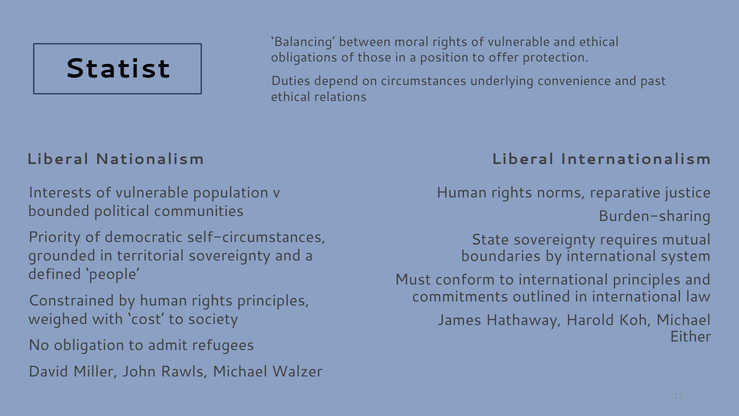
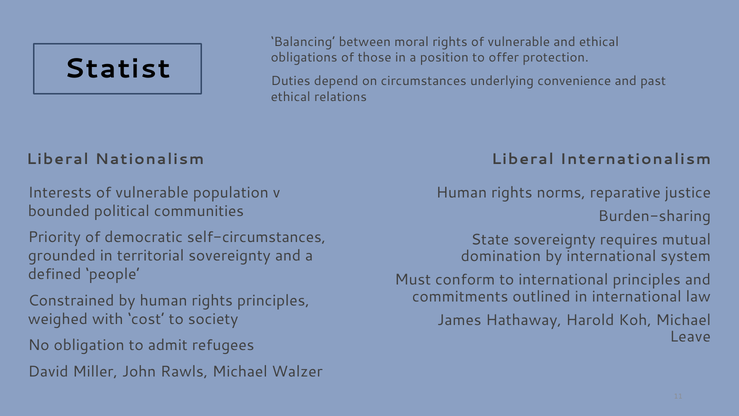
boundaries: boundaries -> domination
Either: Either -> Leave
